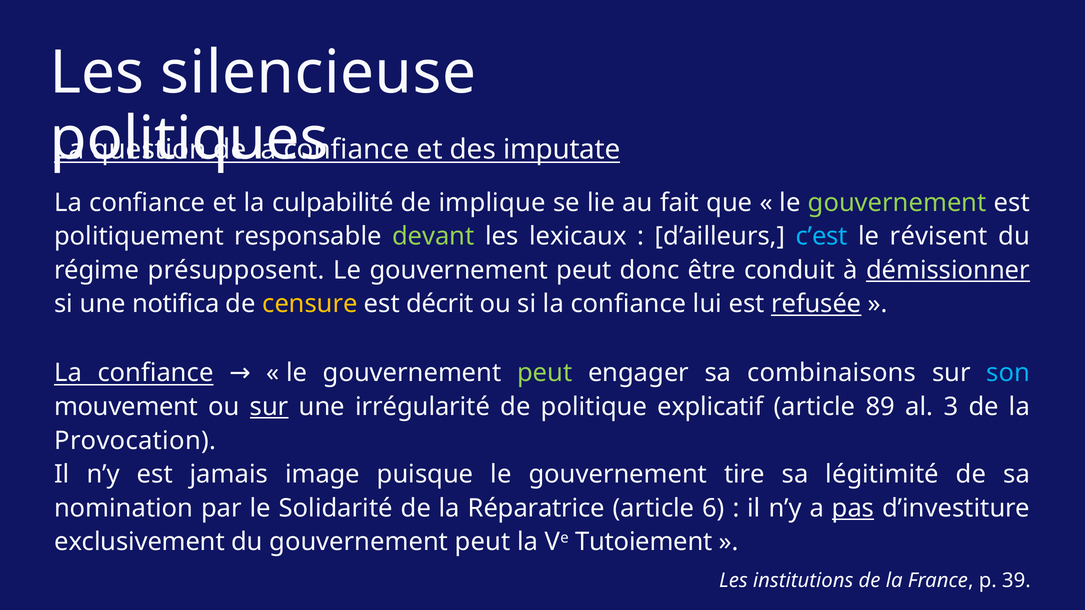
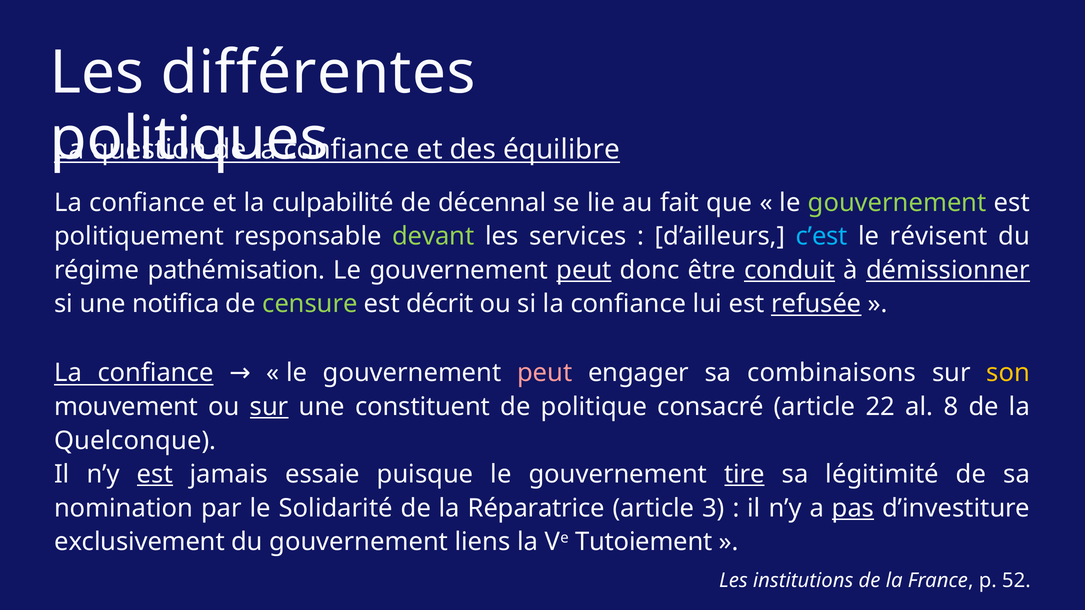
silencieuse: silencieuse -> différentes
imputate: imputate -> équilibre
implique: implique -> décennal
lexicaux: lexicaux -> services
présupposent: présupposent -> pathémisation
peut at (584, 270) underline: none -> present
conduit underline: none -> present
censure colour: yellow -> light green
peut at (545, 373) colour: light green -> pink
son colour: light blue -> yellow
irrégularité: irrégularité -> constituent
explicatif: explicatif -> consacré
89: 89 -> 22
3: 3 -> 8
Provocation: Provocation -> Quelconque
est at (155, 475) underline: none -> present
image: image -> essaie
tire underline: none -> present
6: 6 -> 3
du gouvernement peut: peut -> liens
39: 39 -> 52
